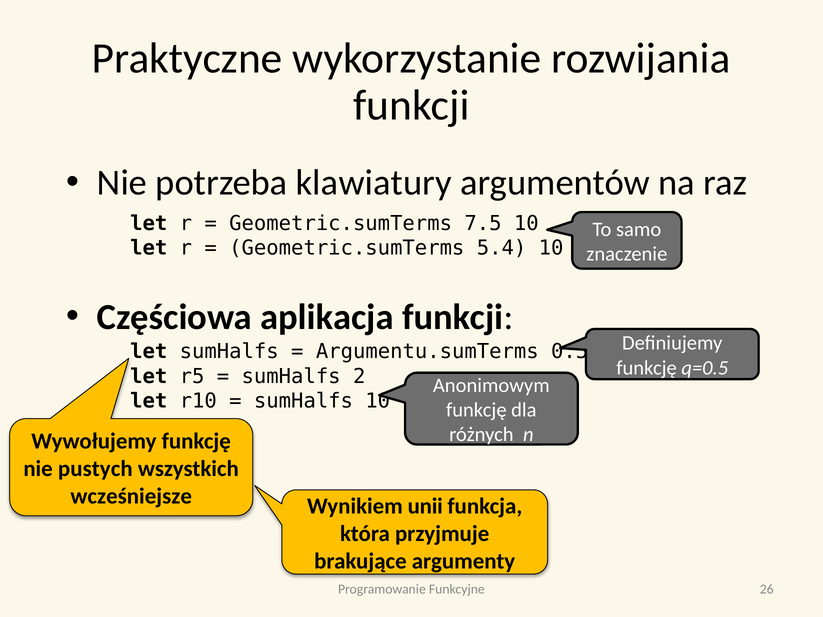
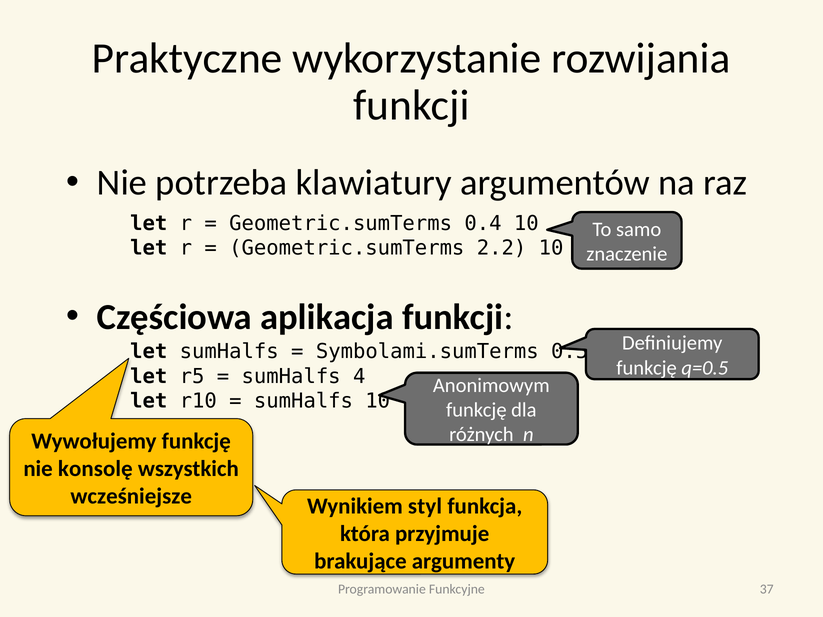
7.5: 7.5 -> 0.4
5.4: 5.4 -> 2.2
Argumentu.sumTerms: Argumentu.sumTerms -> Symbolami.sumTerms
2: 2 -> 4
pustych: pustych -> konsolę
unii: unii -> styl
26: 26 -> 37
